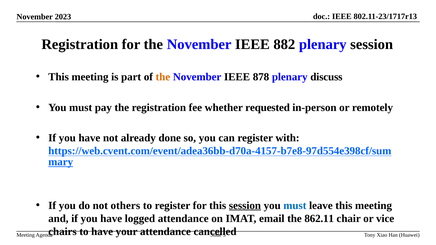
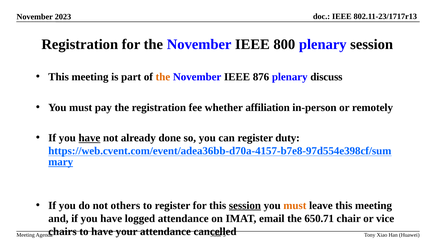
882: 882 -> 800
878: 878 -> 876
requested: requested -> affiliation
have at (89, 138) underline: none -> present
with: with -> duty
must at (295, 206) colour: blue -> orange
862.11: 862.11 -> 650.71
